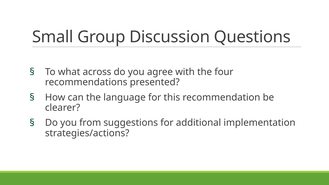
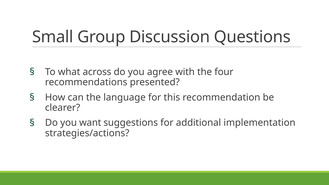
from: from -> want
